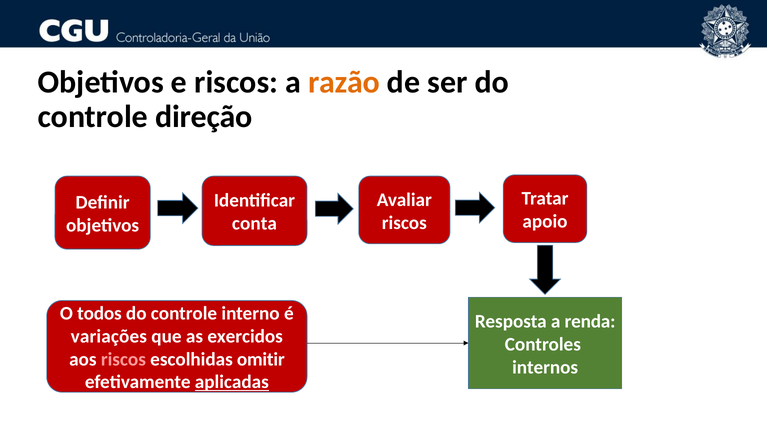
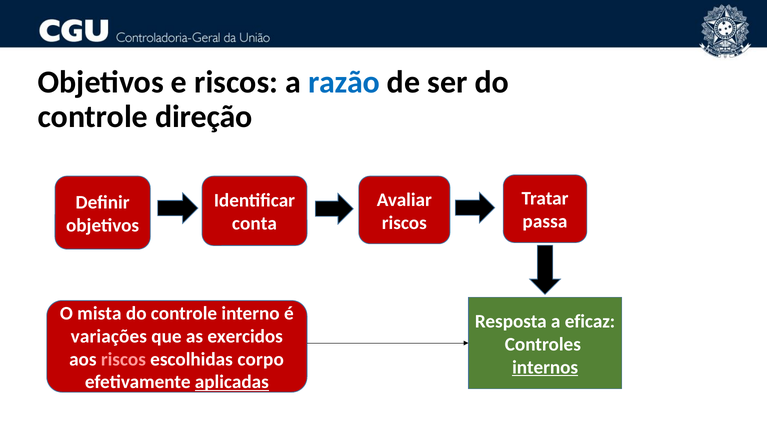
razão colour: orange -> blue
apoio: apoio -> passa
todos: todos -> mista
renda: renda -> eficaz
omitir: omitir -> corpo
internos underline: none -> present
